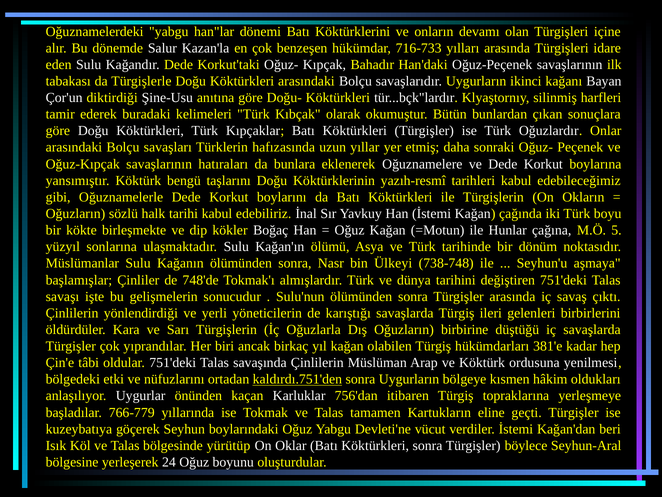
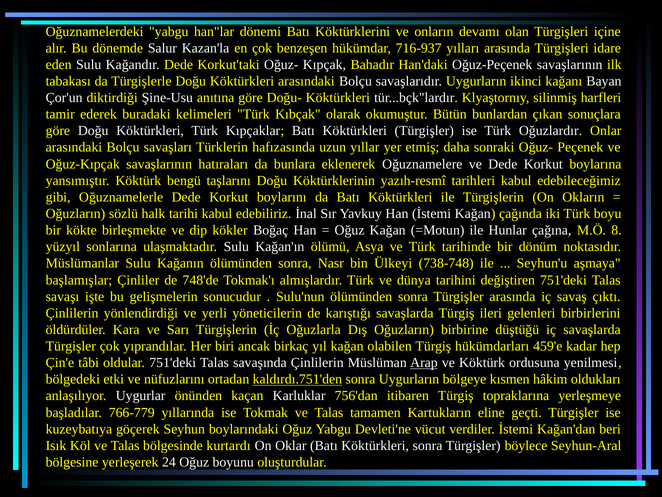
716-733: 716-733 -> 716-937
5: 5 -> 8
381'e: 381'e -> 459'e
Arap underline: none -> present
yürütüp: yürütüp -> kurtardı
